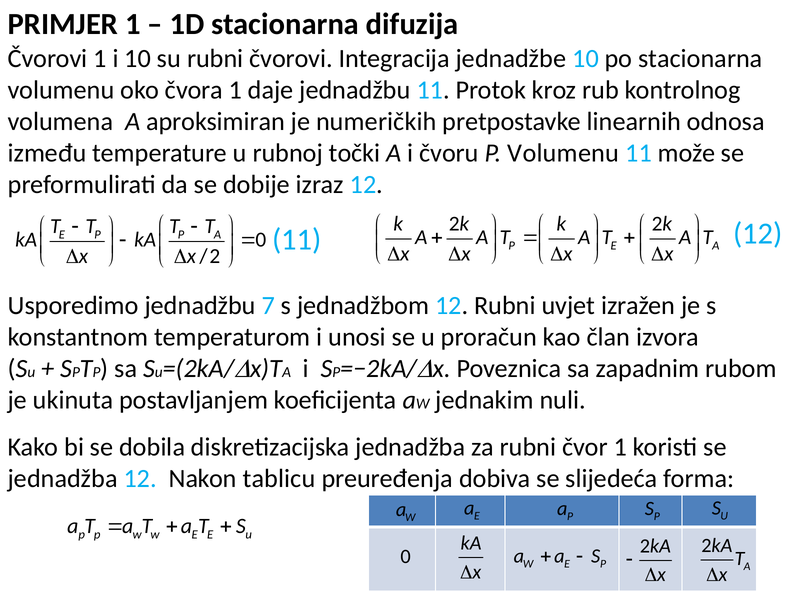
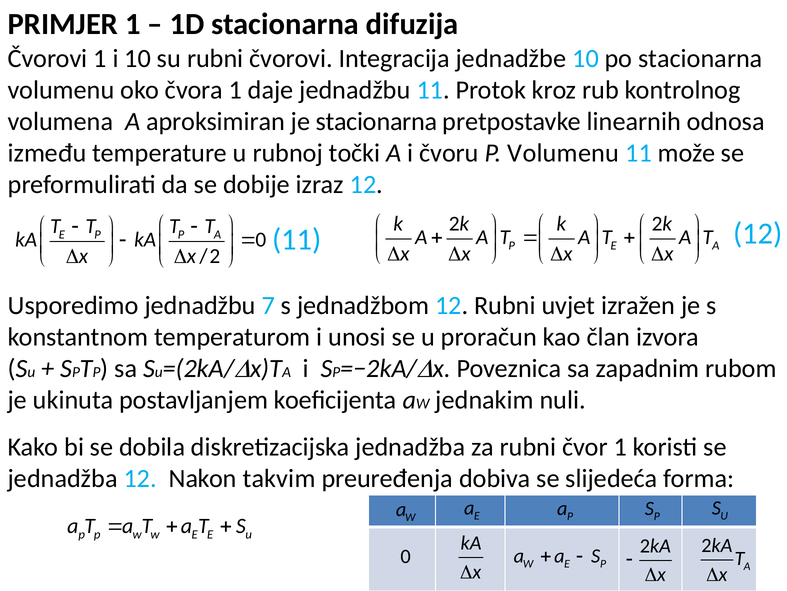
je numeričkih: numeričkih -> stacionarna
tablicu: tablicu -> takvim
